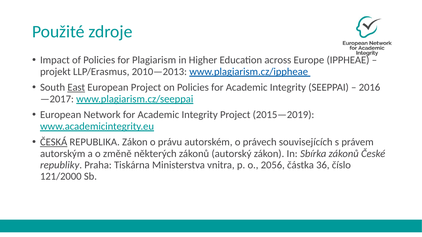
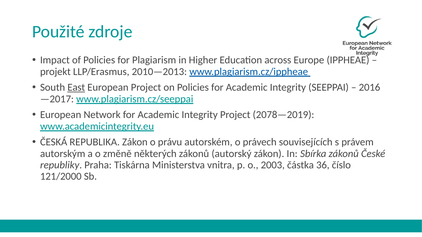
2015—2019: 2015—2019 -> 2078—2019
ČESKÁ underline: present -> none
2056: 2056 -> 2003
